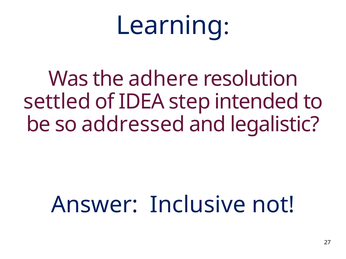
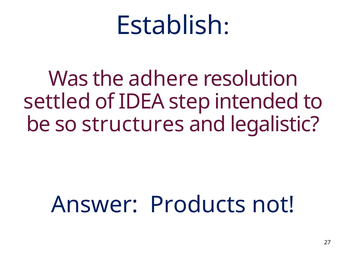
Learning: Learning -> Establish
addressed: addressed -> structures
Inclusive: Inclusive -> Products
